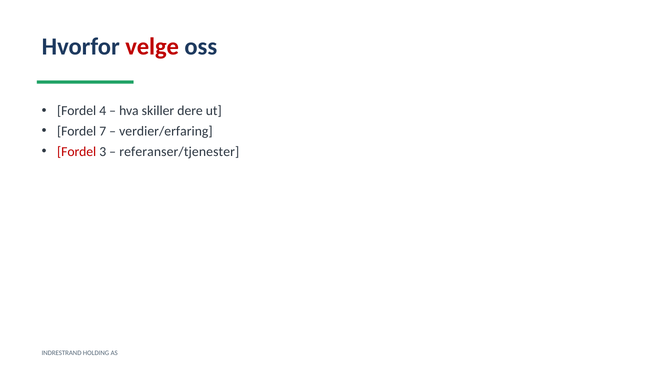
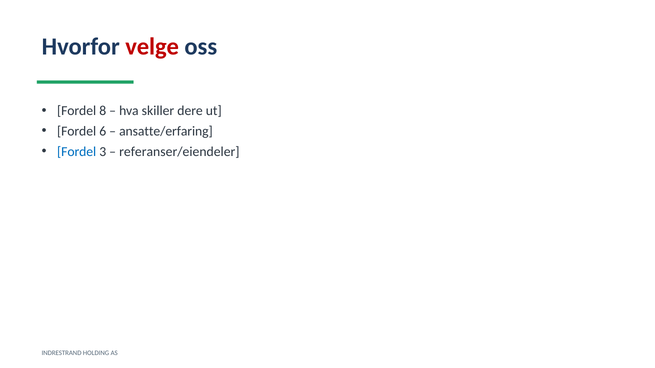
4: 4 -> 8
7: 7 -> 6
verdier/erfaring: verdier/erfaring -> ansatte/erfaring
Fordel at (77, 152) colour: red -> blue
referanser/tjenester: referanser/tjenester -> referanser/eiendeler
